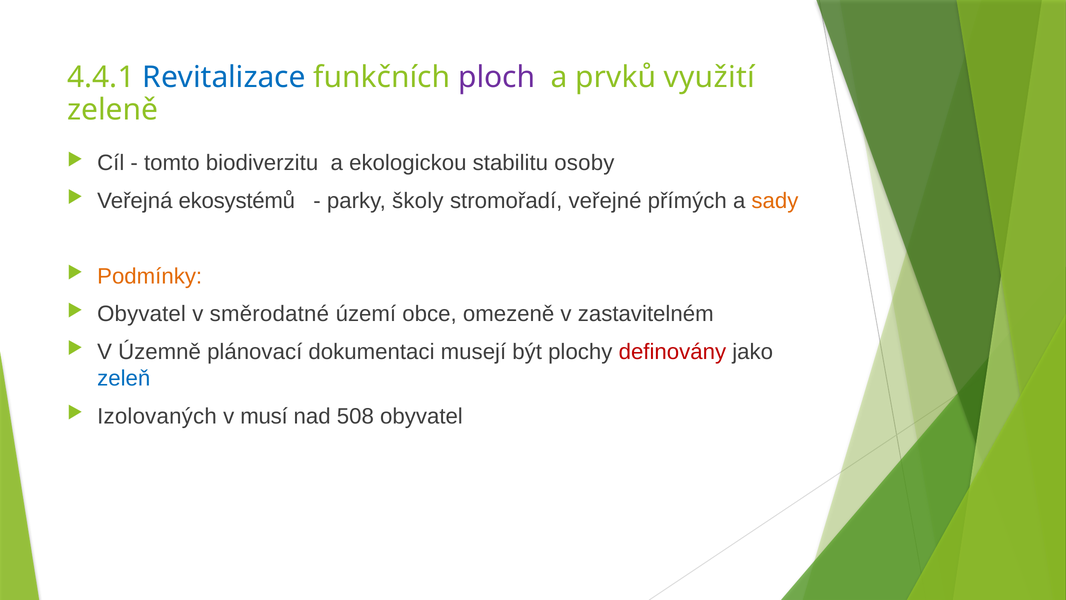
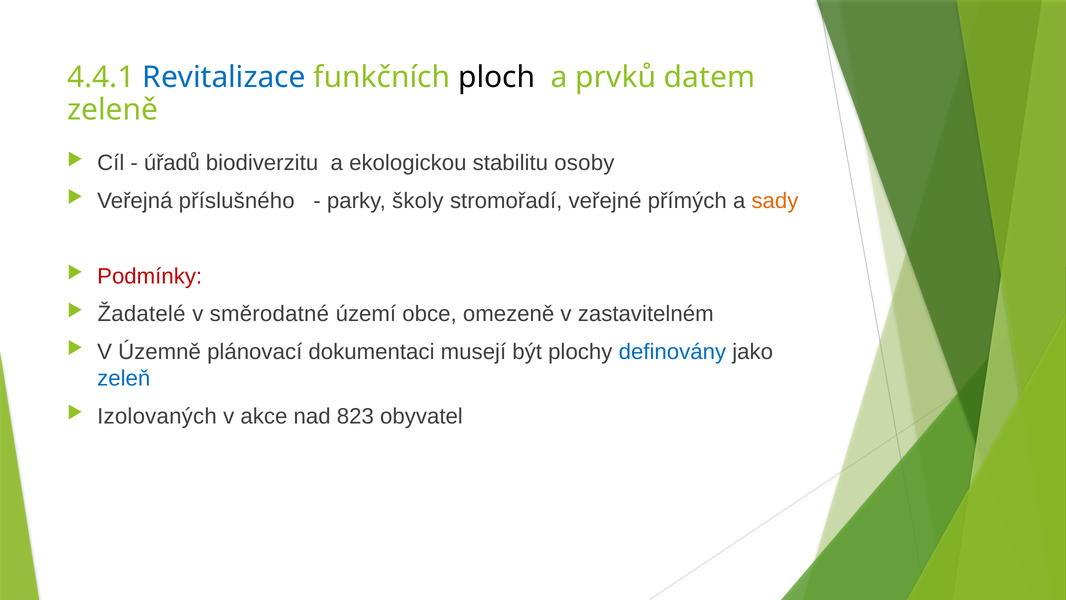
ploch colour: purple -> black
využití: využití -> datem
tomto: tomto -> úřadů
ekosystémů: ekosystémů -> příslušného
Podmínky colour: orange -> red
Obyvatel at (142, 314): Obyvatel -> Žadatelé
definovány colour: red -> blue
musí: musí -> akce
508: 508 -> 823
